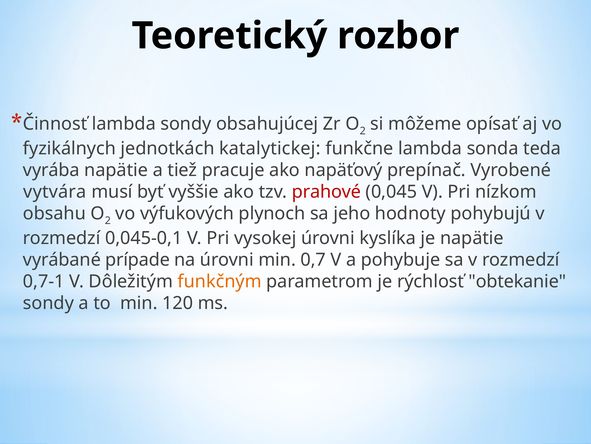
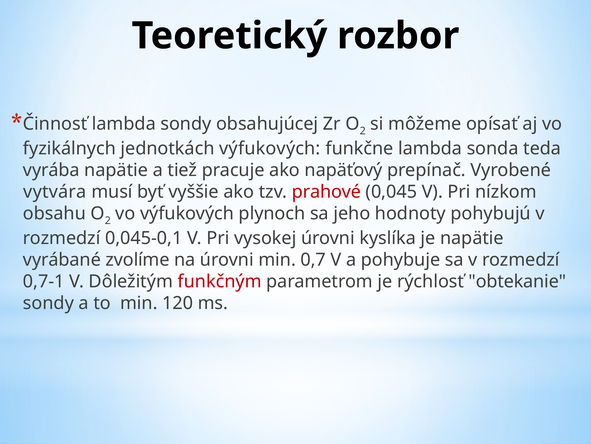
jednotkách katalytickej: katalytickej -> výfukových
prípade: prípade -> zvolíme
funkčným colour: orange -> red
